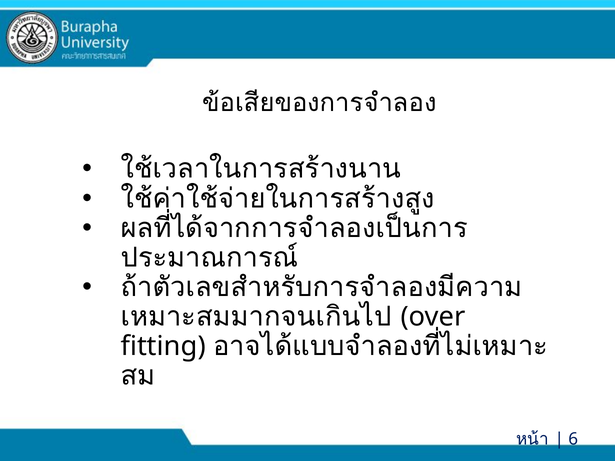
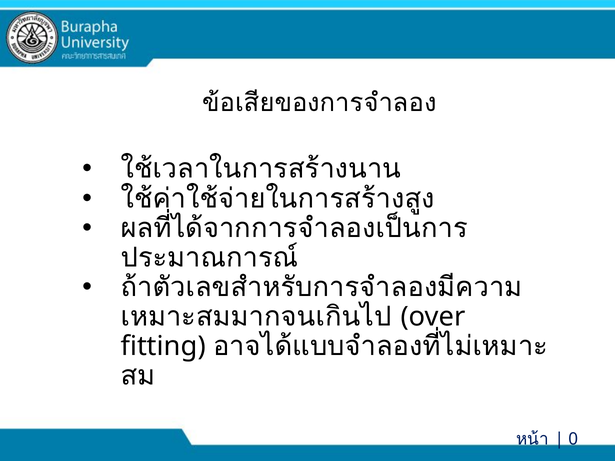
6: 6 -> 0
